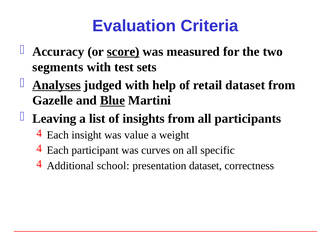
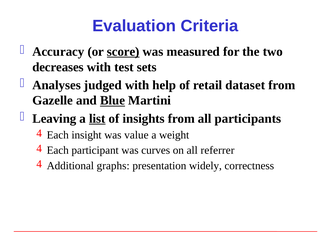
segments: segments -> decreases
Analyses underline: present -> none
list underline: none -> present
specific: specific -> referrer
school: school -> graphs
presentation dataset: dataset -> widely
